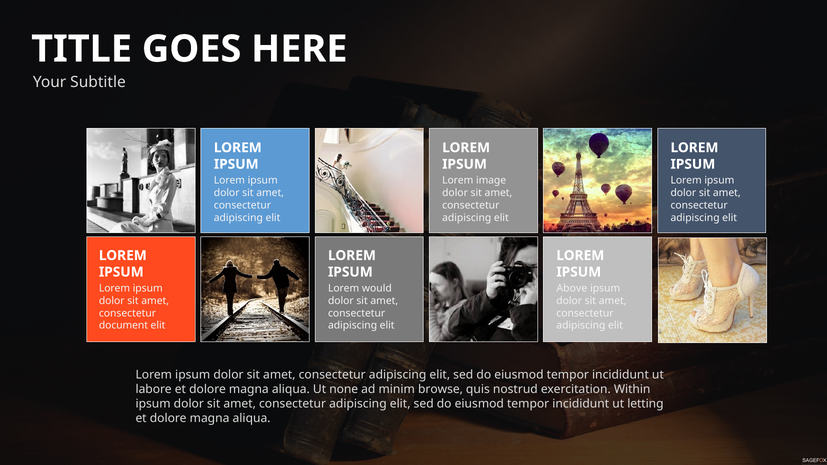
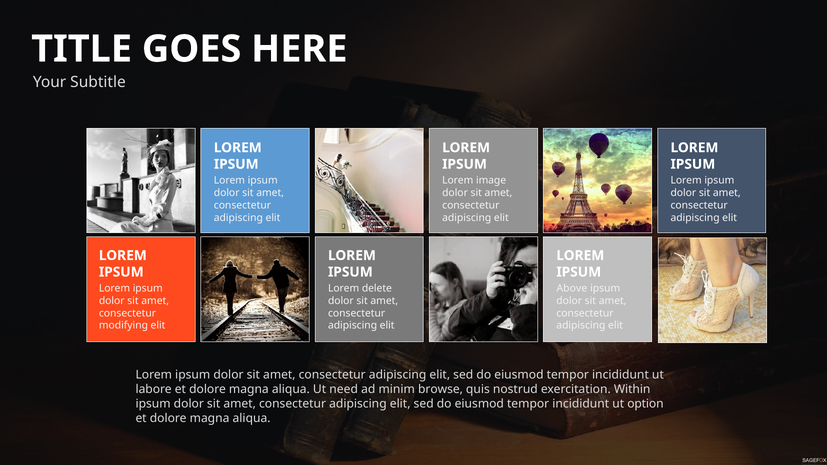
would: would -> delete
document: document -> modifying
none: none -> need
letting: letting -> option
